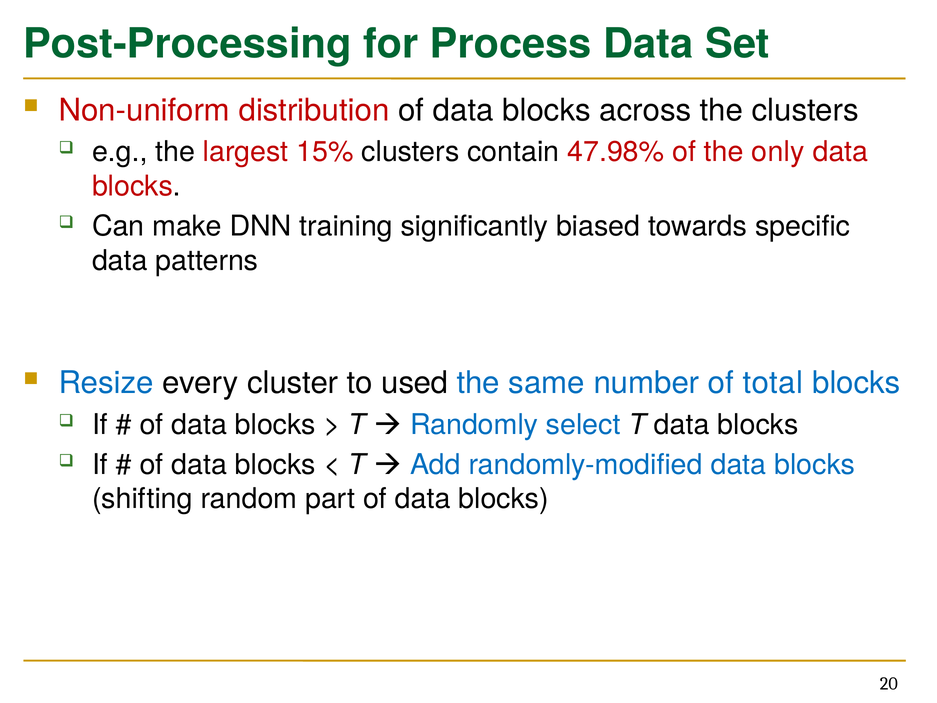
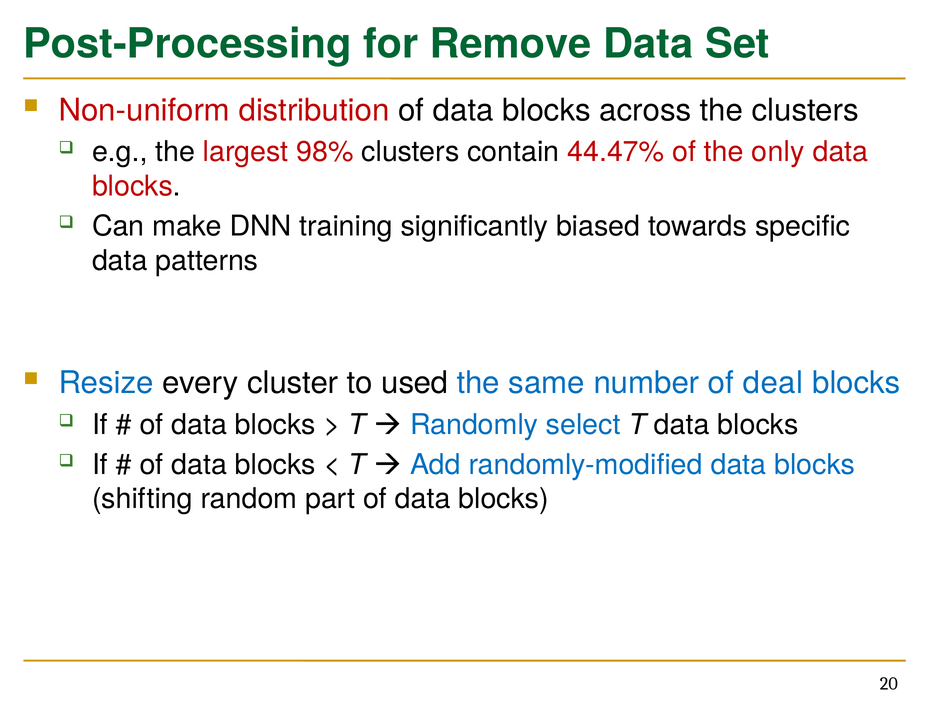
Process: Process -> Remove
15%: 15% -> 98%
47.98%: 47.98% -> 44.47%
total: total -> deal
